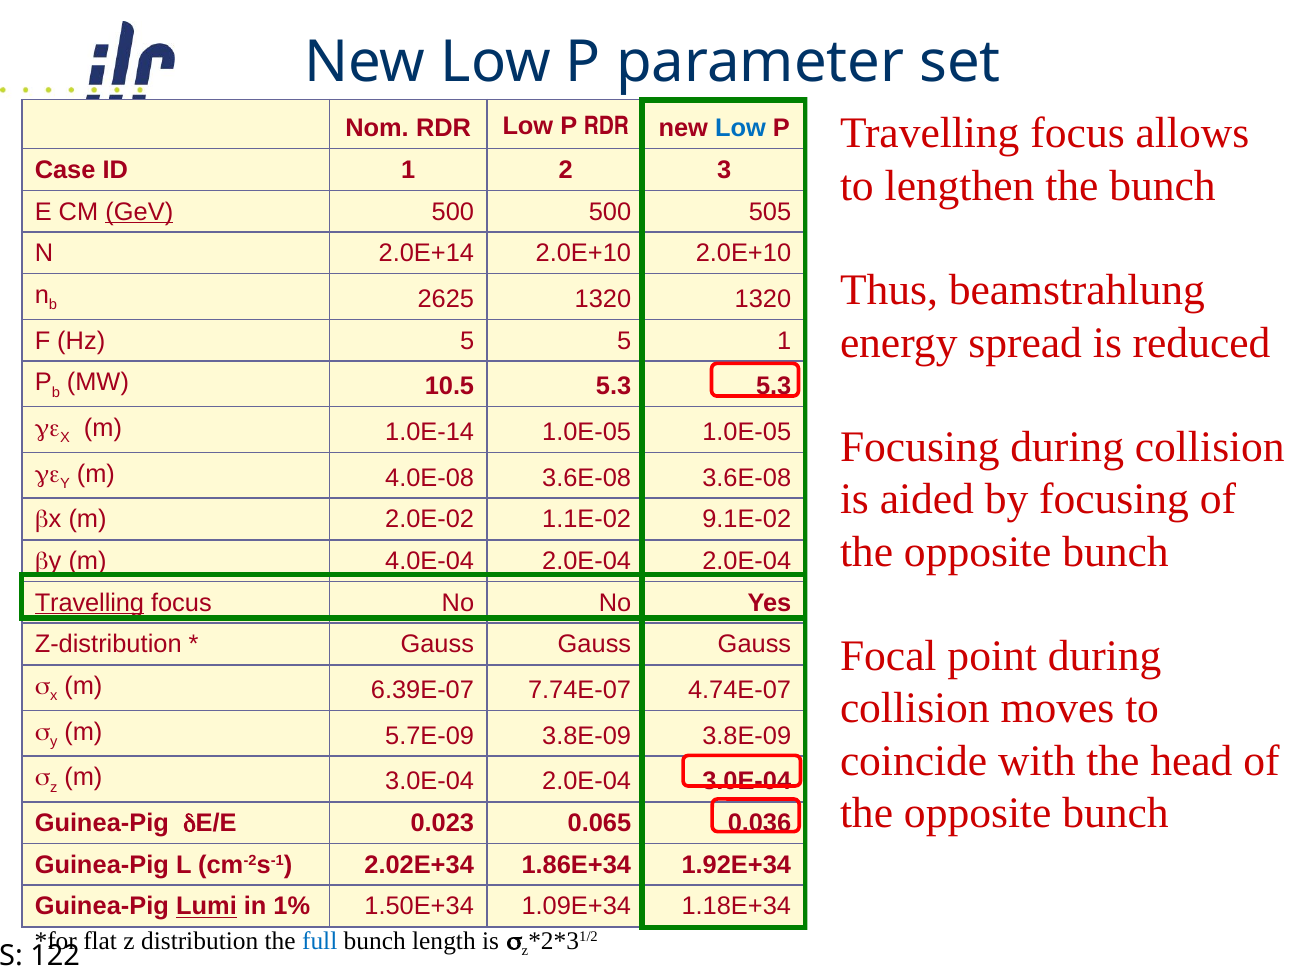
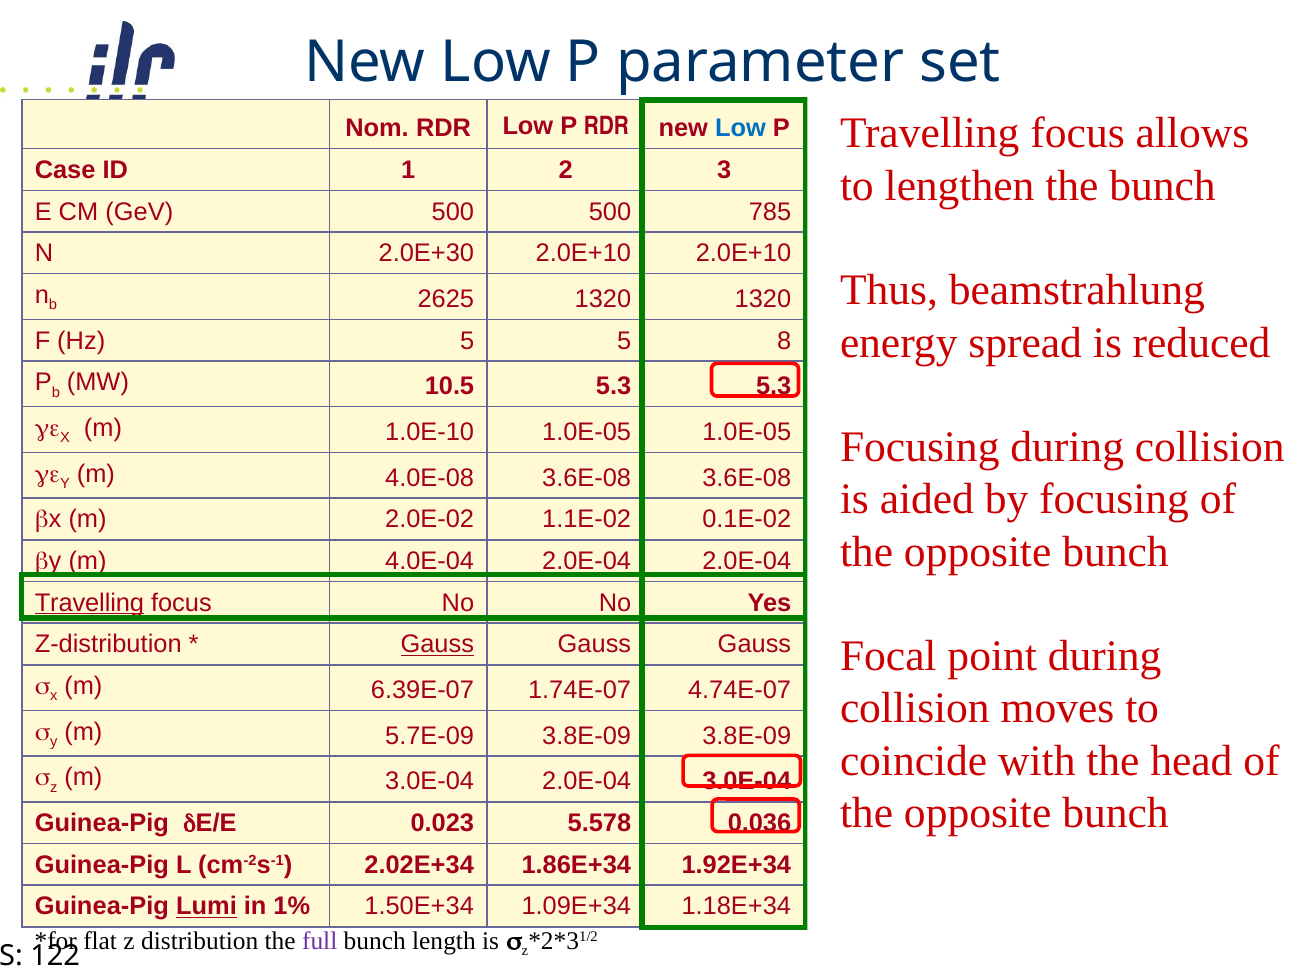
GeV underline: present -> none
505: 505 -> 785
2.0E+14: 2.0E+14 -> 2.0E+30
5 1: 1 -> 8
1.0E-14: 1.0E-14 -> 1.0E-10
9.1E-02: 9.1E-02 -> 0.1E-02
Gauss at (437, 644) underline: none -> present
7.74E-07: 7.74E-07 -> 1.74E-07
0.065: 0.065 -> 5.578
full colour: blue -> purple
